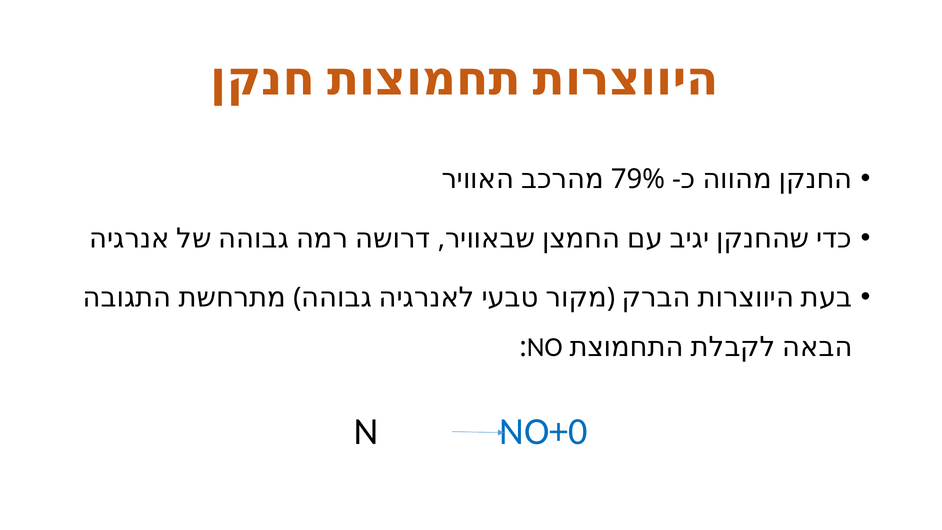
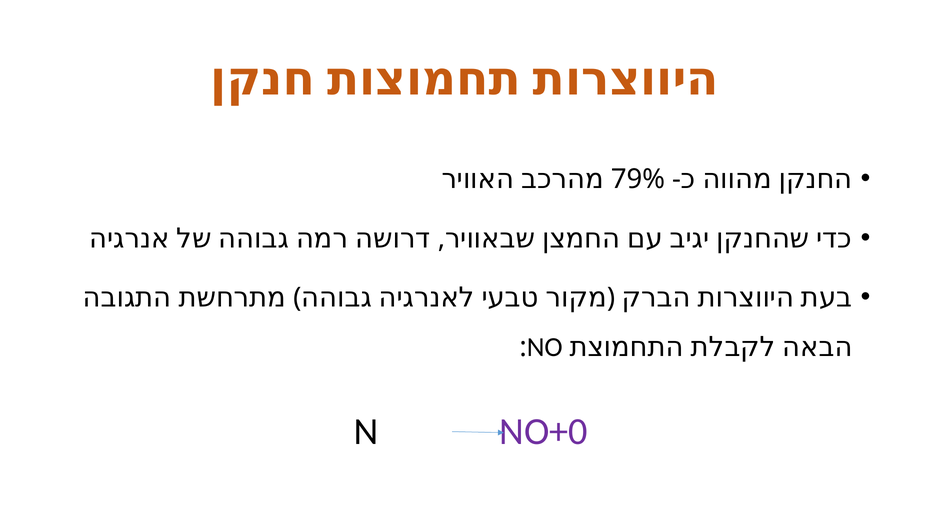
NO+0 colour: blue -> purple
